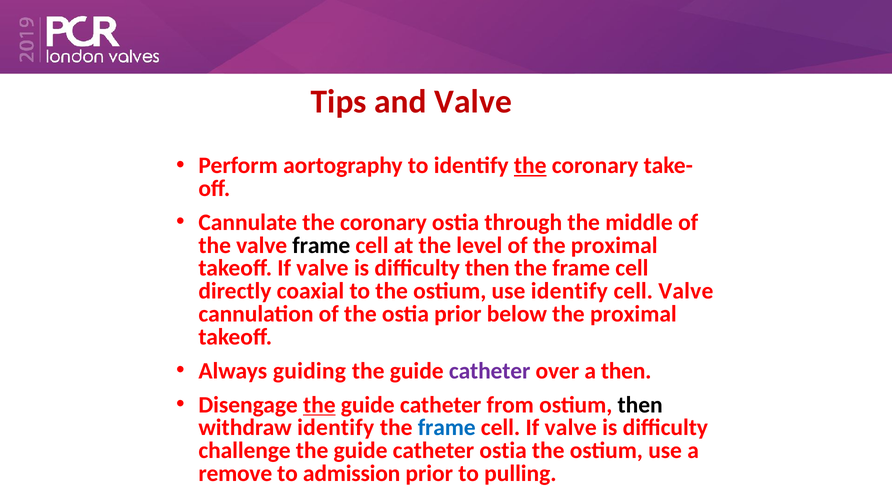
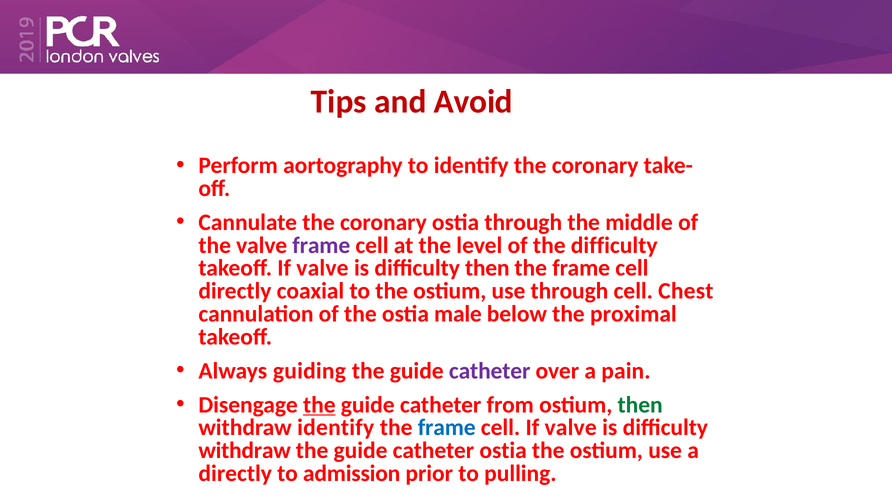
and Valve: Valve -> Avoid
the at (530, 166) underline: present -> none
frame at (321, 245) colour: black -> purple
of the proximal: proximal -> difficulty
use identify: identify -> through
cell Valve: Valve -> Chest
ostia prior: prior -> male
a then: then -> pain
then at (640, 405) colour: black -> green
challenge at (245, 450): challenge -> withdraw
remove at (235, 473): remove -> directly
